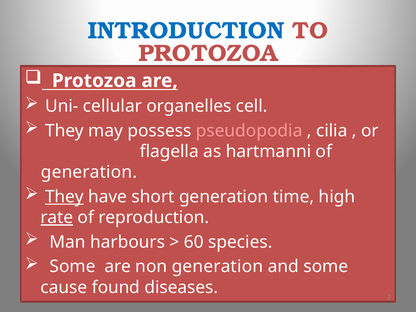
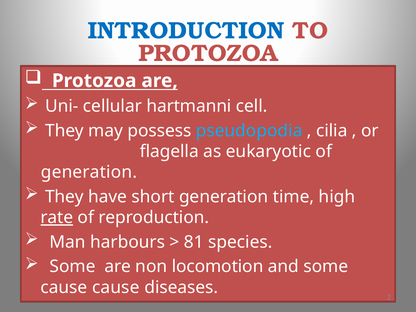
organelles: organelles -> hartmanni
pseudopodia colour: pink -> light blue
hartmanni: hartmanni -> eukaryotic
They at (64, 197) underline: present -> none
60: 60 -> 81
non generation: generation -> locomotion
cause found: found -> cause
